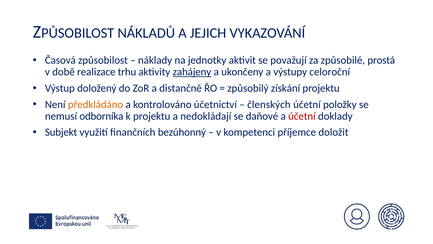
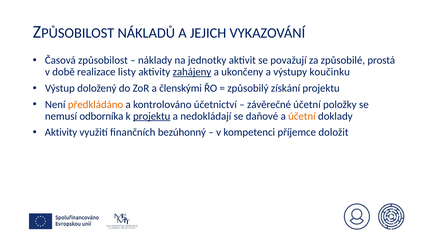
trhu: trhu -> listy
celoroční: celoroční -> koučinku
distančně: distančně -> členskými
členských: členských -> závěrečné
projektu at (152, 116) underline: none -> present
účetní at (302, 116) colour: red -> orange
Subjekt at (61, 132): Subjekt -> Aktivity
